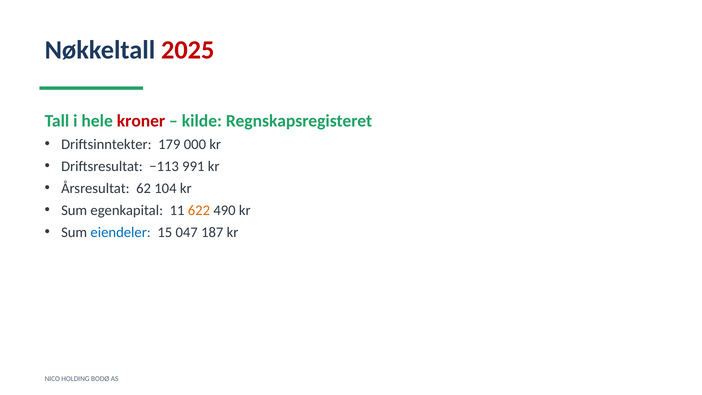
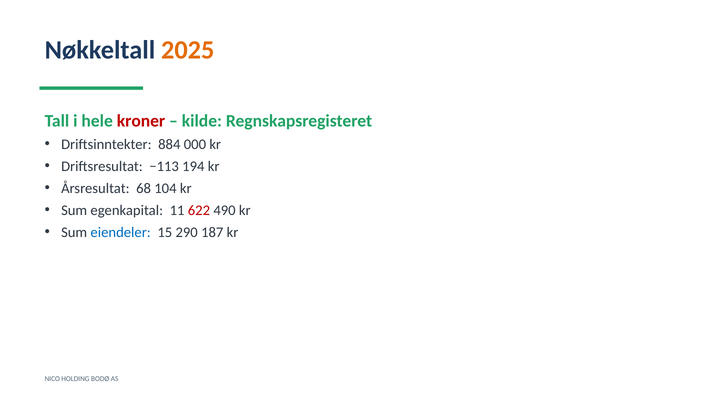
2025 colour: red -> orange
179: 179 -> 884
991: 991 -> 194
62: 62 -> 68
622 colour: orange -> red
047: 047 -> 290
